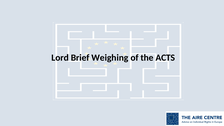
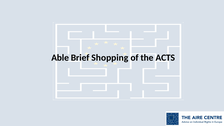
Lord: Lord -> Able
Weighing: Weighing -> Shopping
